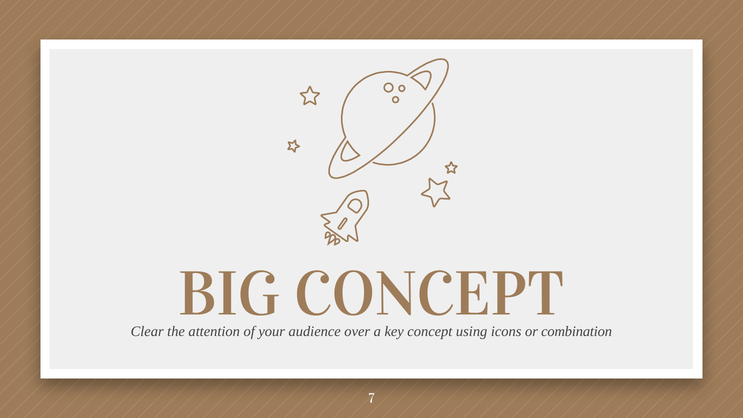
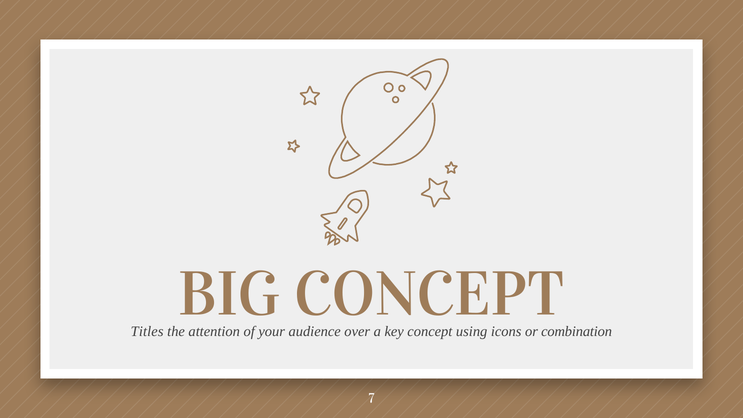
Clear: Clear -> Titles
